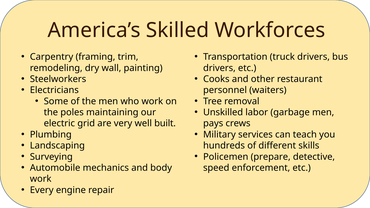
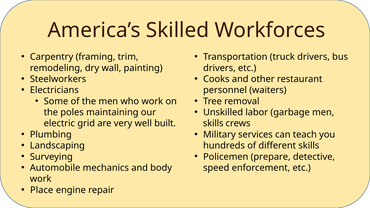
pays at (213, 123): pays -> skills
Every: Every -> Place
